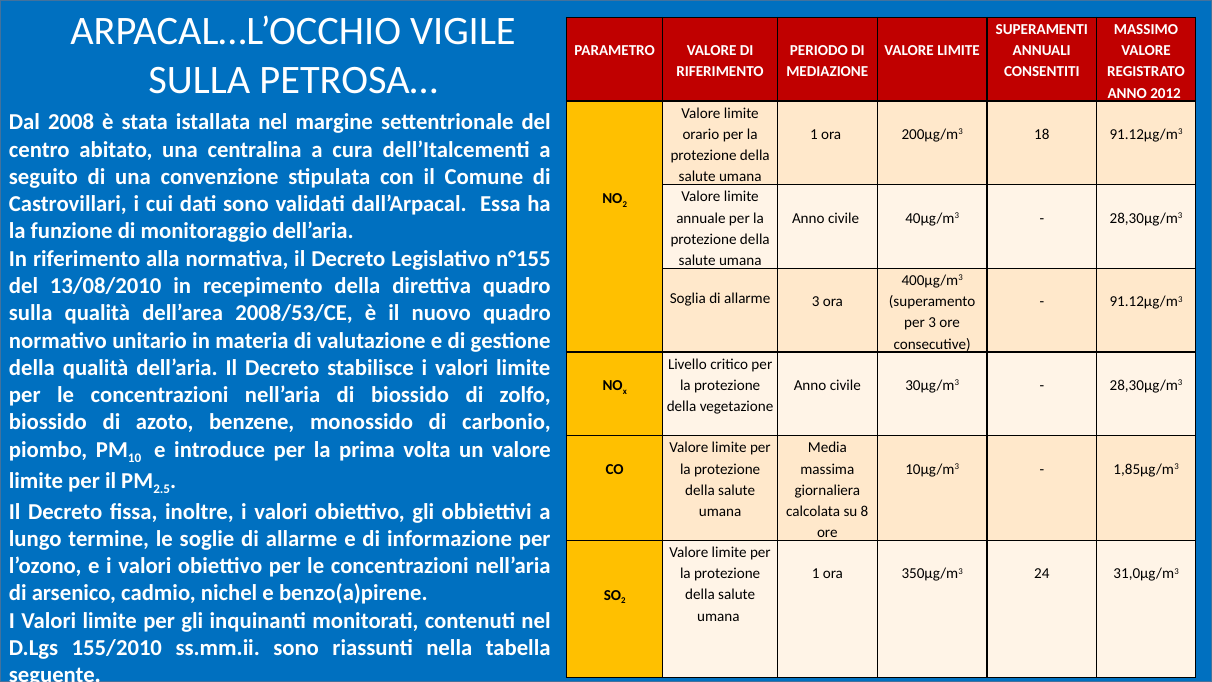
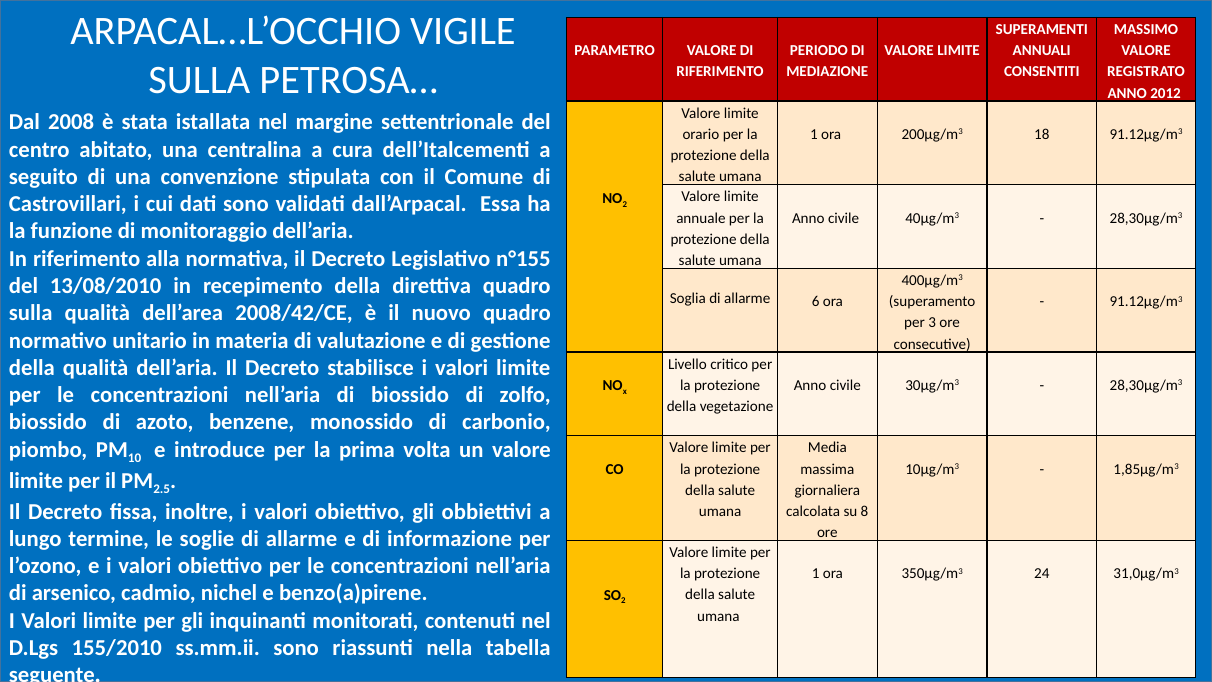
allarme 3: 3 -> 6
2008/53/CE: 2008/53/CE -> 2008/42/CE
